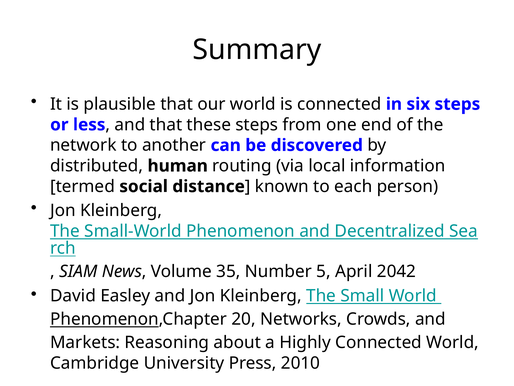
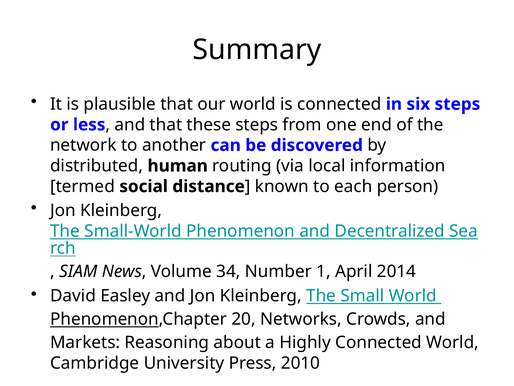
35: 35 -> 34
5: 5 -> 1
2042: 2042 -> 2014
